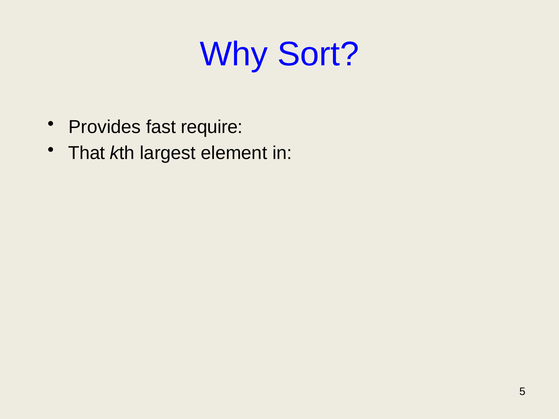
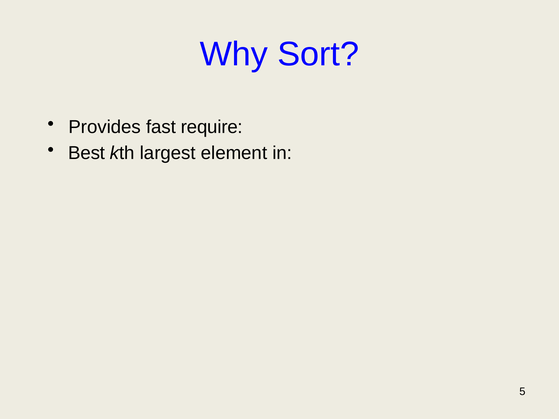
That: That -> Best
